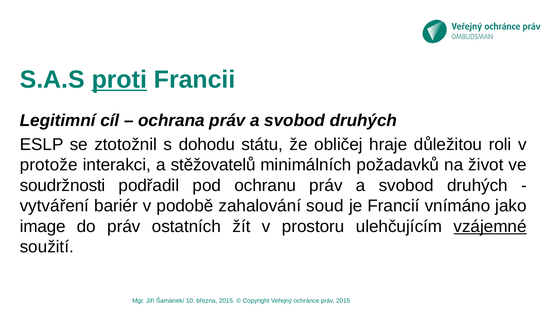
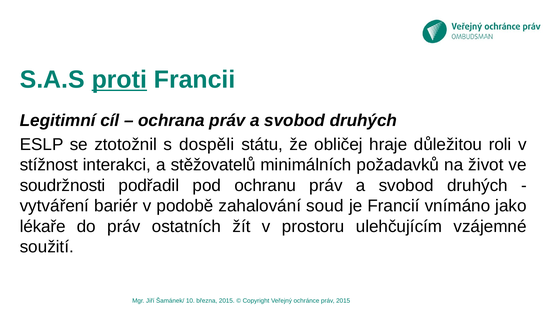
dohodu: dohodu -> dospěli
protože: protože -> stížnost
image: image -> lékaře
vzájemné underline: present -> none
